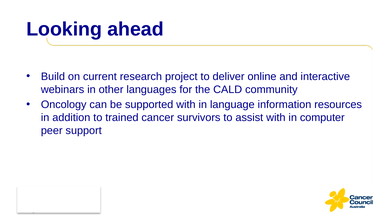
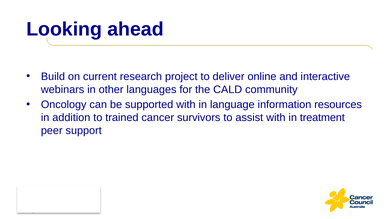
computer: computer -> treatment
